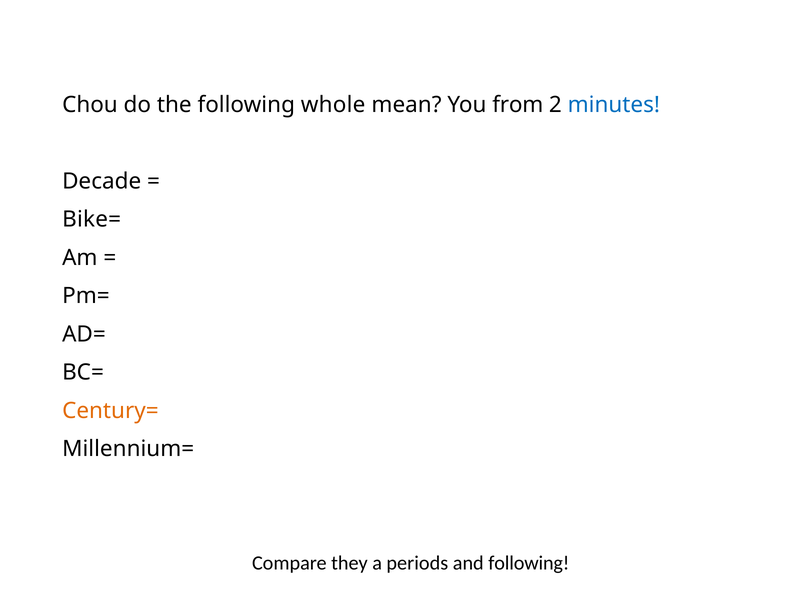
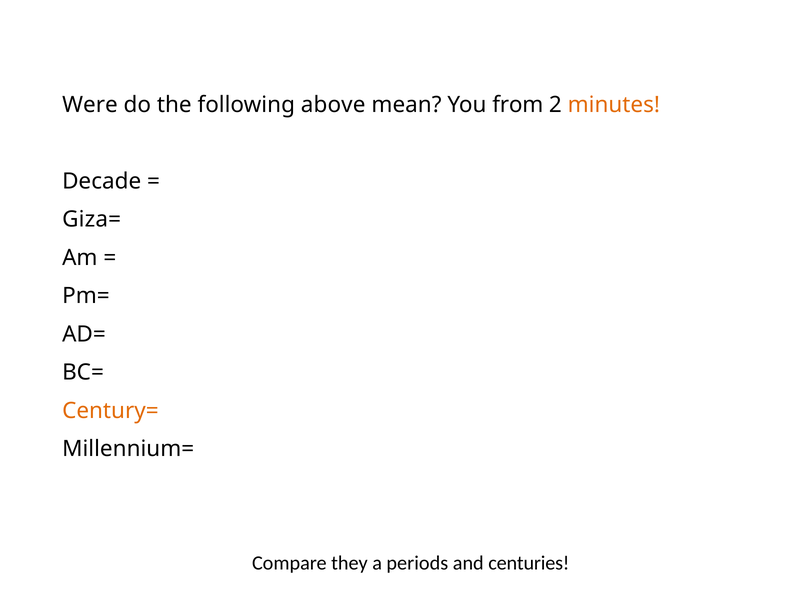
Chou: Chou -> Were
whole: whole -> above
minutes colour: blue -> orange
Bike=: Bike= -> Giza=
and following: following -> centuries
